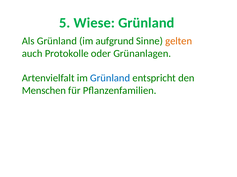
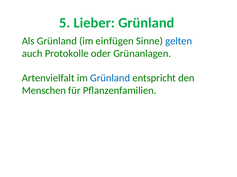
Wiese: Wiese -> Lieber
aufgrund: aufgrund -> einfügen
gelten colour: orange -> blue
